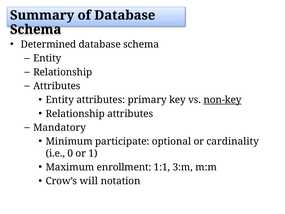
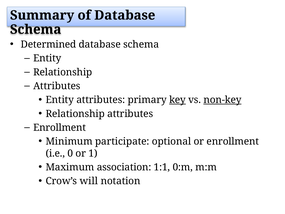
key underline: none -> present
Mandatory at (60, 127): Mandatory -> Enrollment
or cardinality: cardinality -> enrollment
enrollment: enrollment -> association
3:m: 3:m -> 0:m
